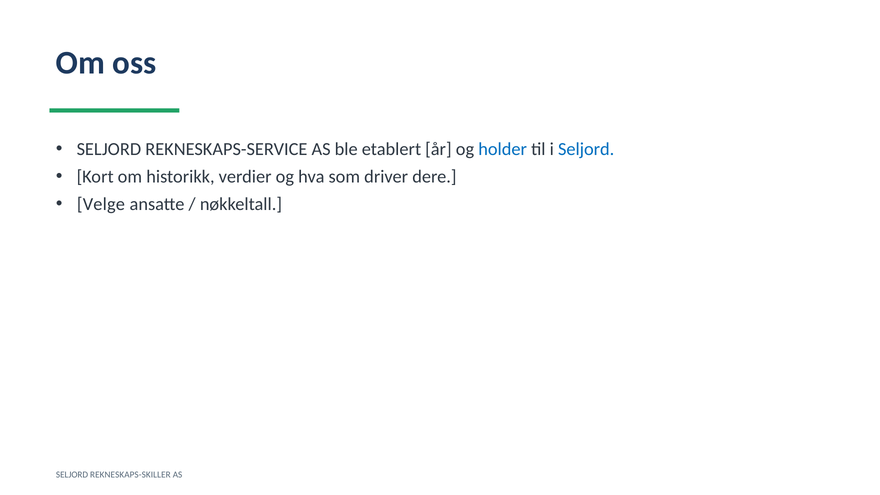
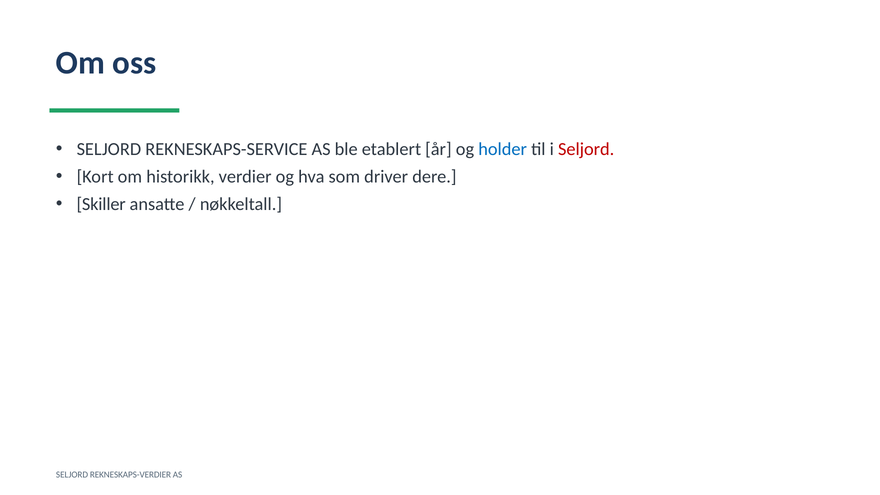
Seljord at (586, 149) colour: blue -> red
Velge: Velge -> Skiller
REKNESKAPS-SKILLER: REKNESKAPS-SKILLER -> REKNESKAPS-VERDIER
